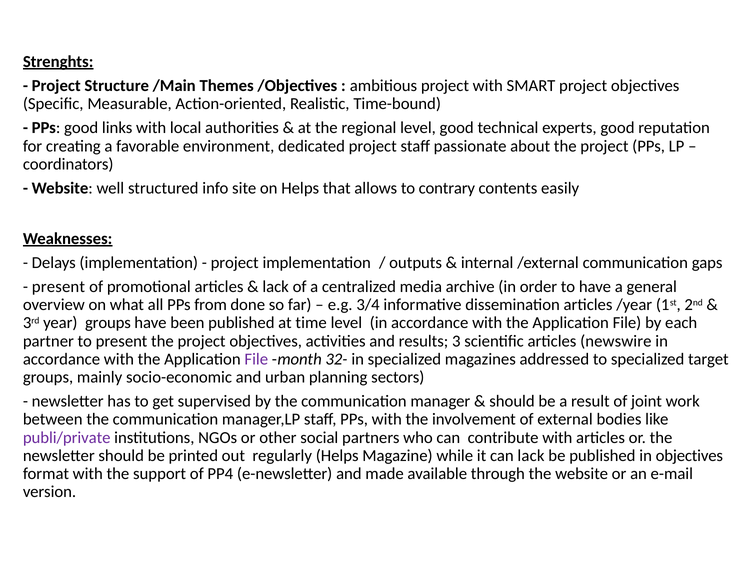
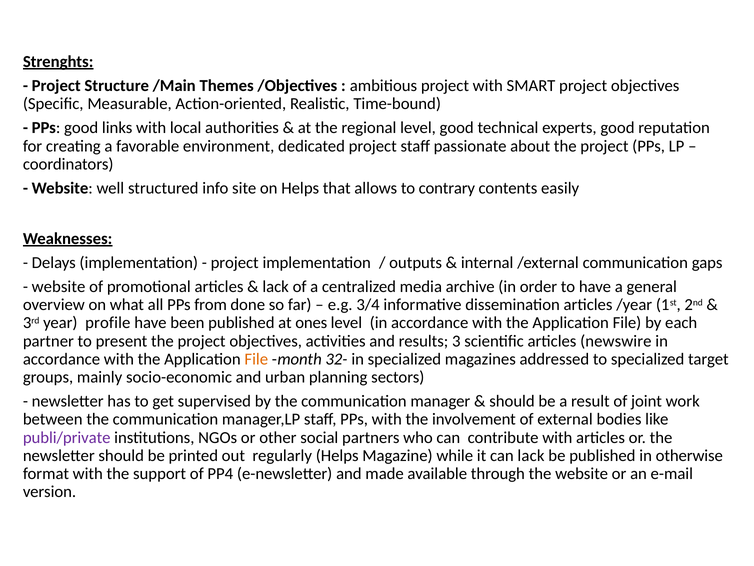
present at (58, 286): present -> website
year groups: groups -> profile
time: time -> ones
File at (256, 359) colour: purple -> orange
in objectives: objectives -> otherwise
